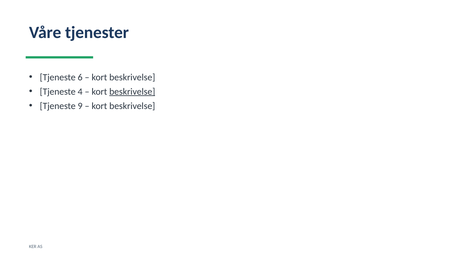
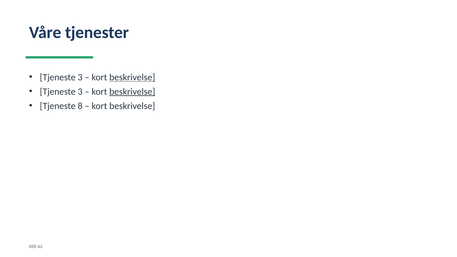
6 at (80, 77): 6 -> 3
beskrivelse at (132, 77) underline: none -> present
4 at (80, 92): 4 -> 3
9: 9 -> 8
